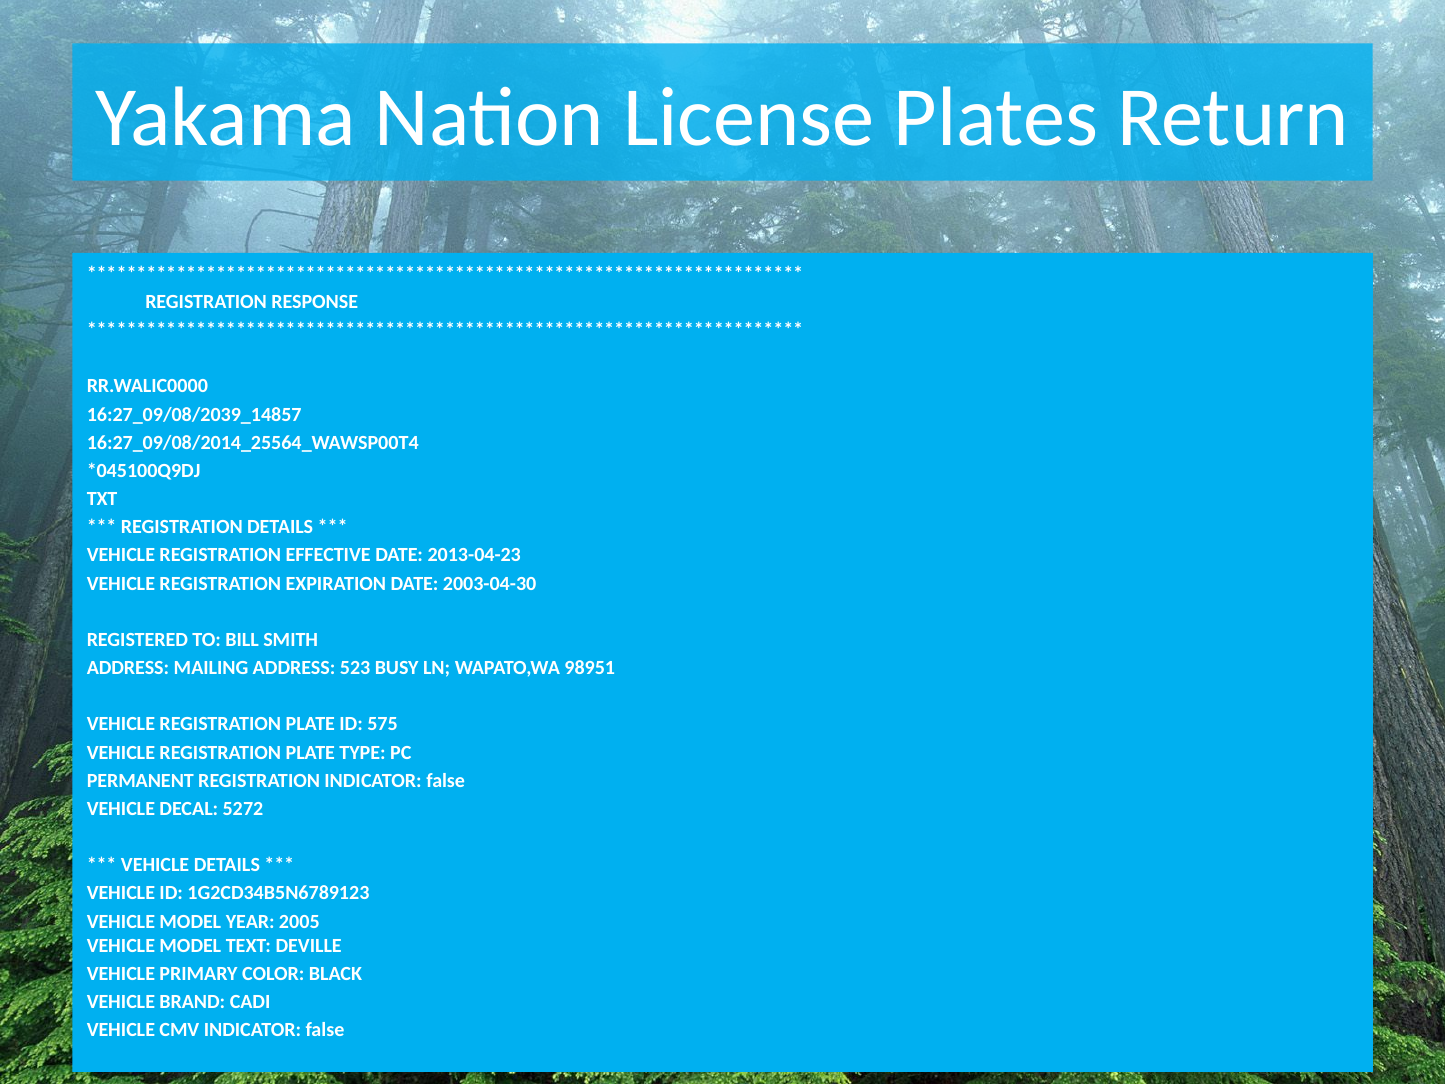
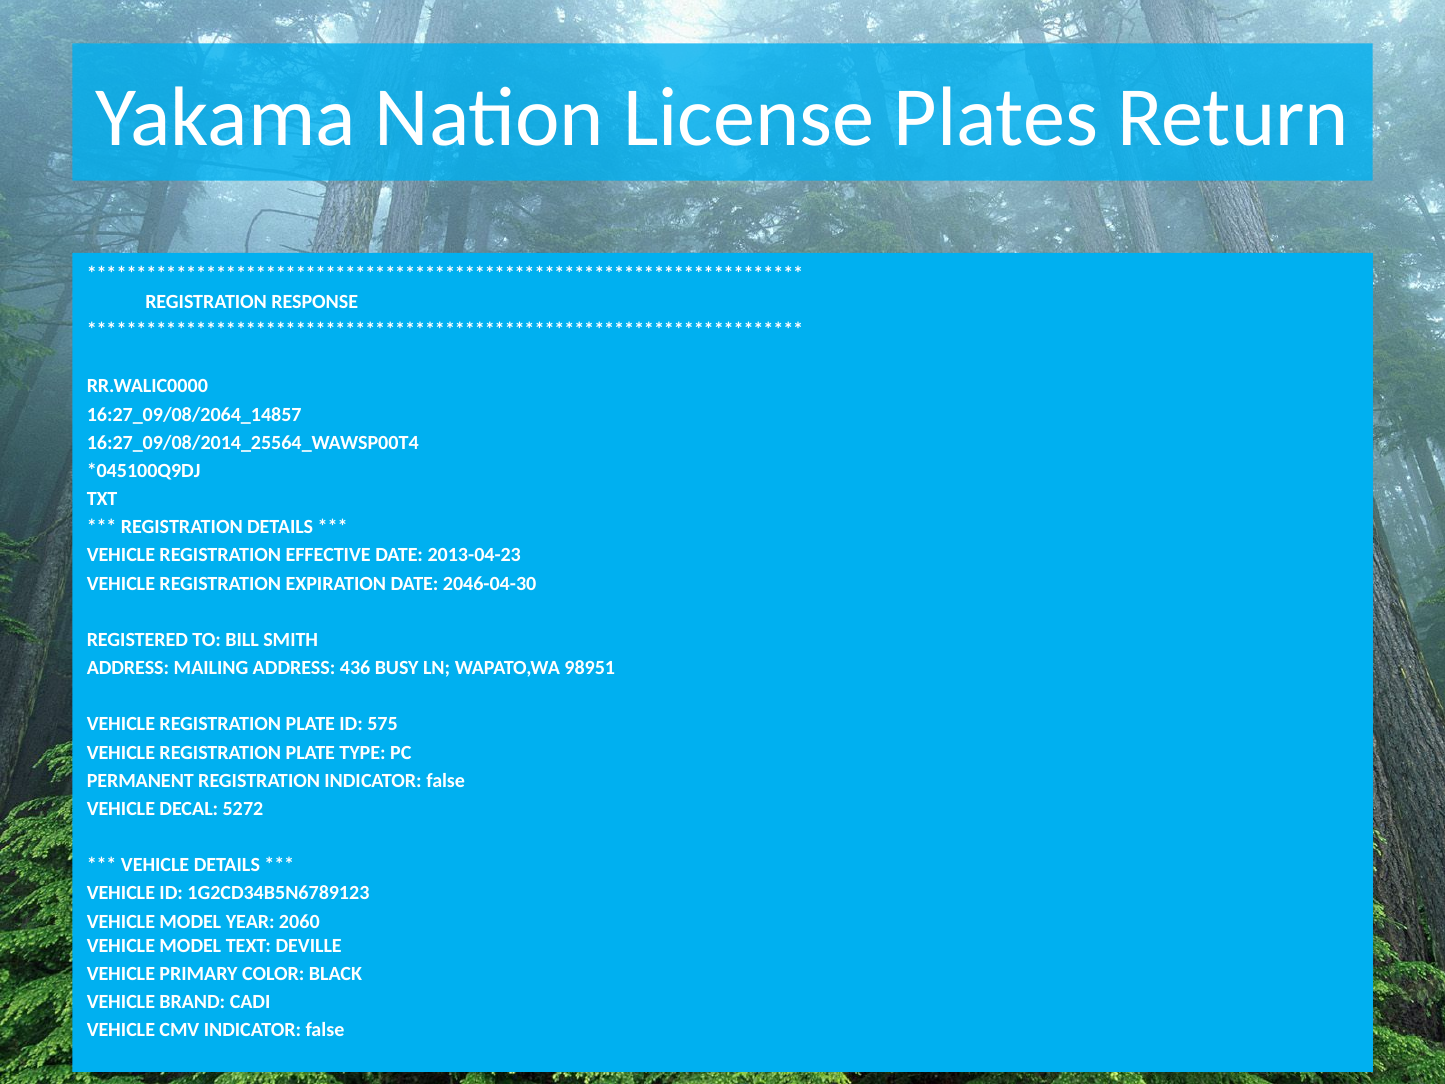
16:27_09/08/2039_14857: 16:27_09/08/2039_14857 -> 16:27_09/08/2064_14857
2003-04-30: 2003-04-30 -> 2046-04-30
523: 523 -> 436
2005: 2005 -> 2060
